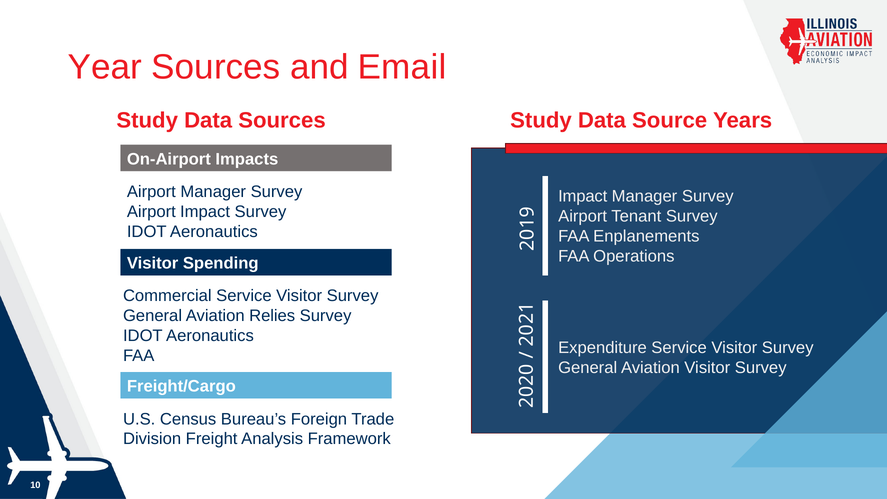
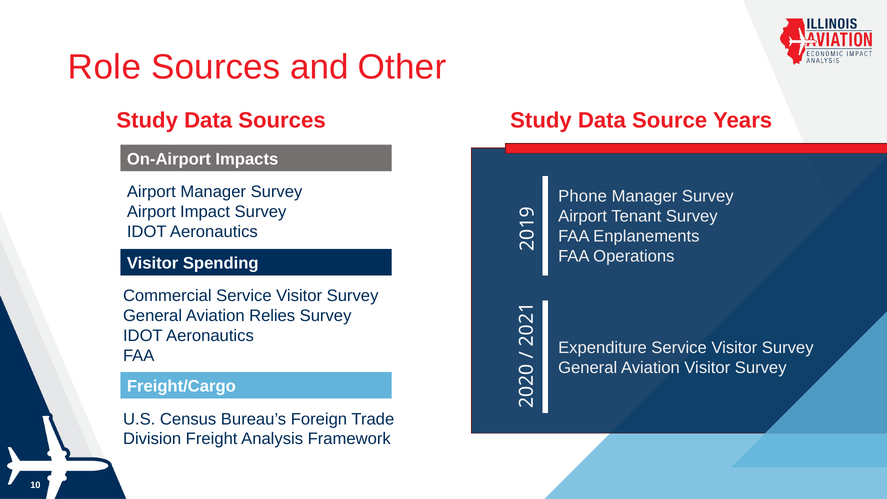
Year: Year -> Role
Email: Email -> Other
Impact at (583, 196): Impact -> Phone
